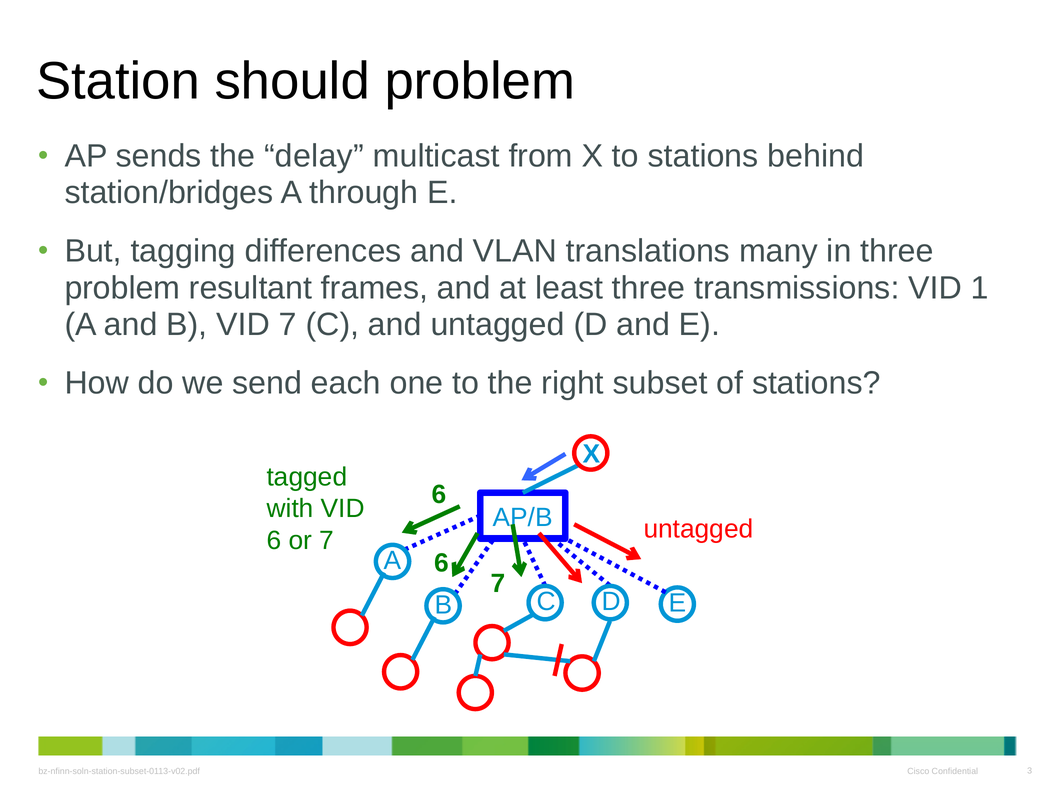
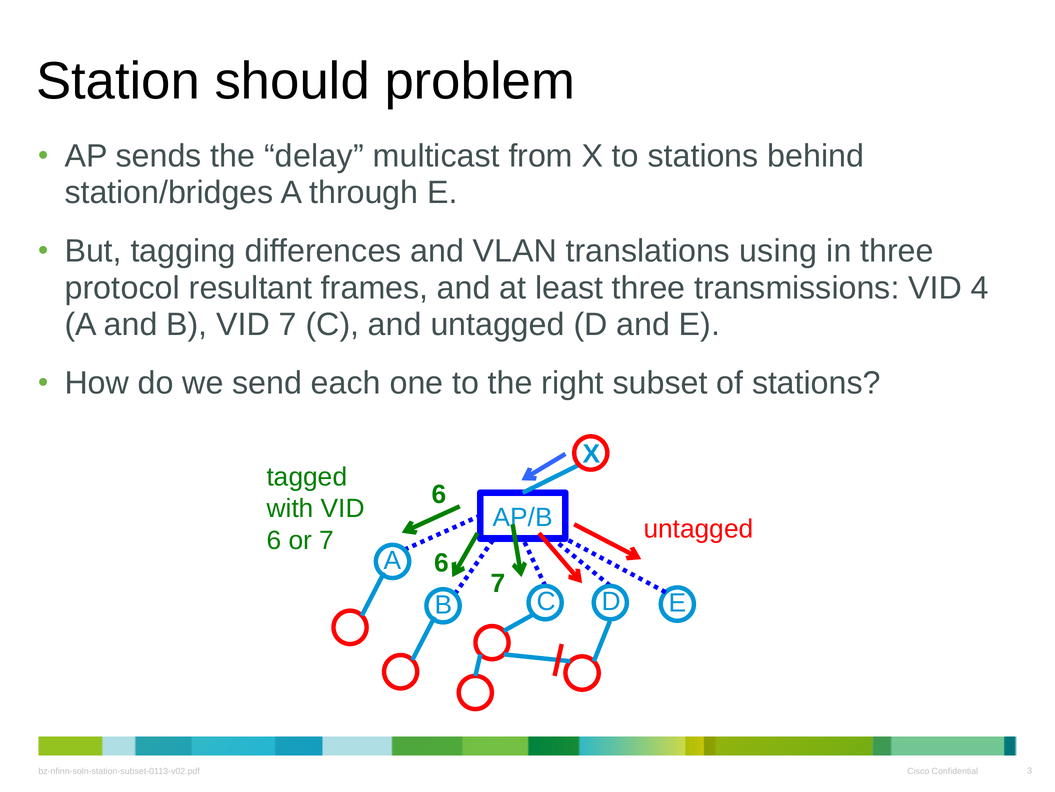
many: many -> using
problem at (122, 288): problem -> protocol
1: 1 -> 4
